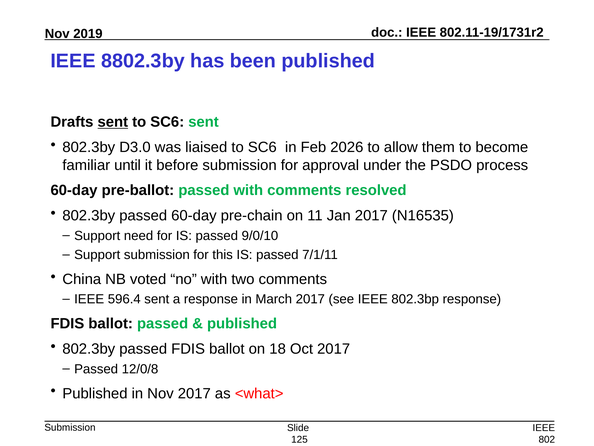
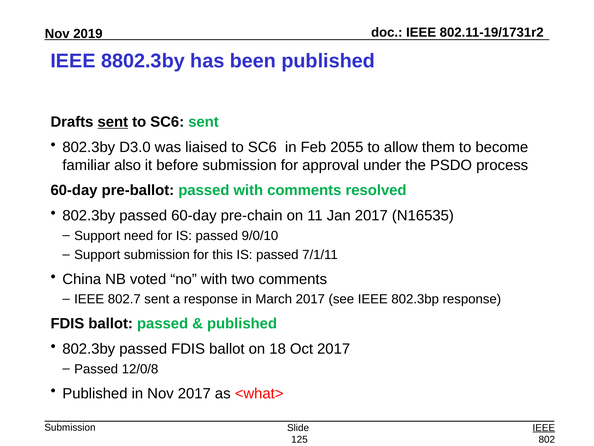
2026: 2026 -> 2055
until: until -> also
596.4: 596.4 -> 802.7
IEEE at (544, 427) underline: none -> present
